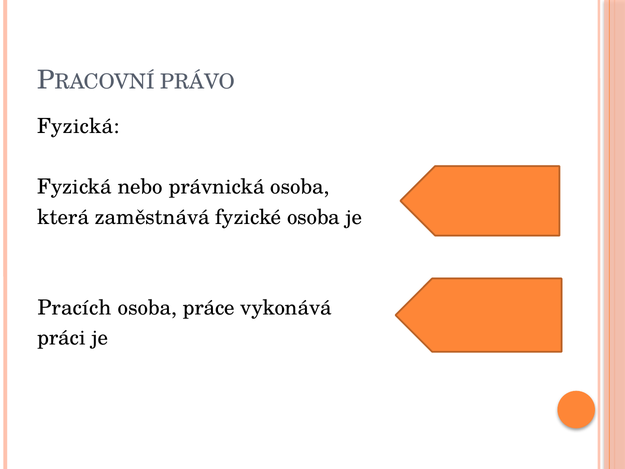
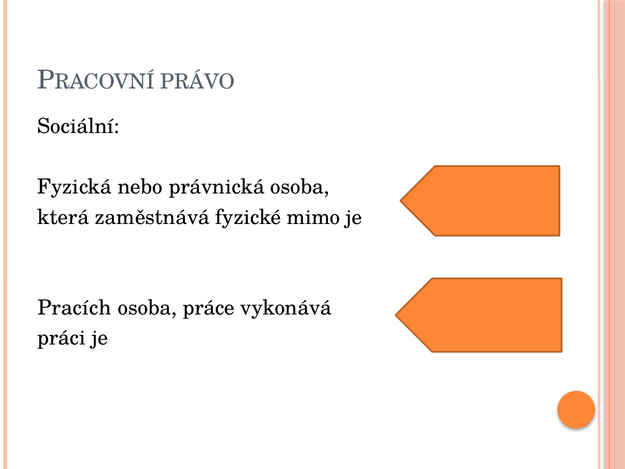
Fyzická at (78, 126): Fyzická -> Sociální
fyzické osoba: osoba -> mimo
